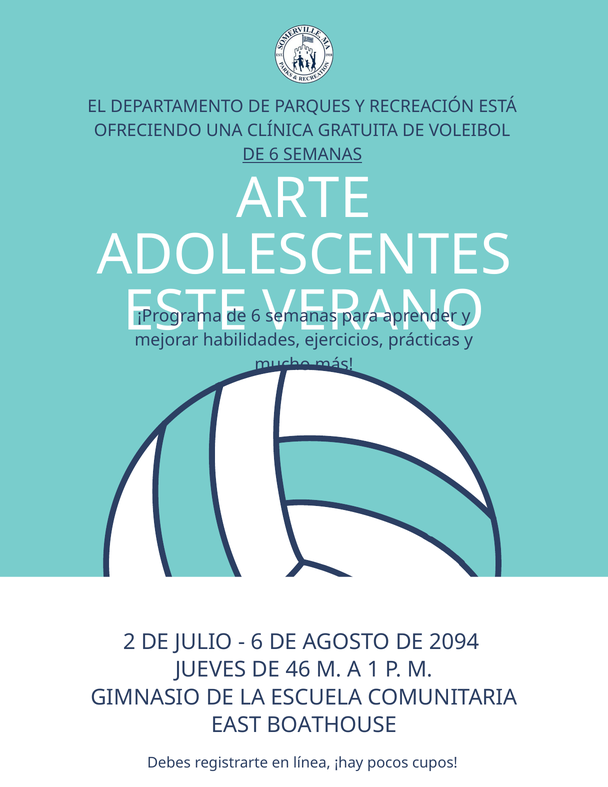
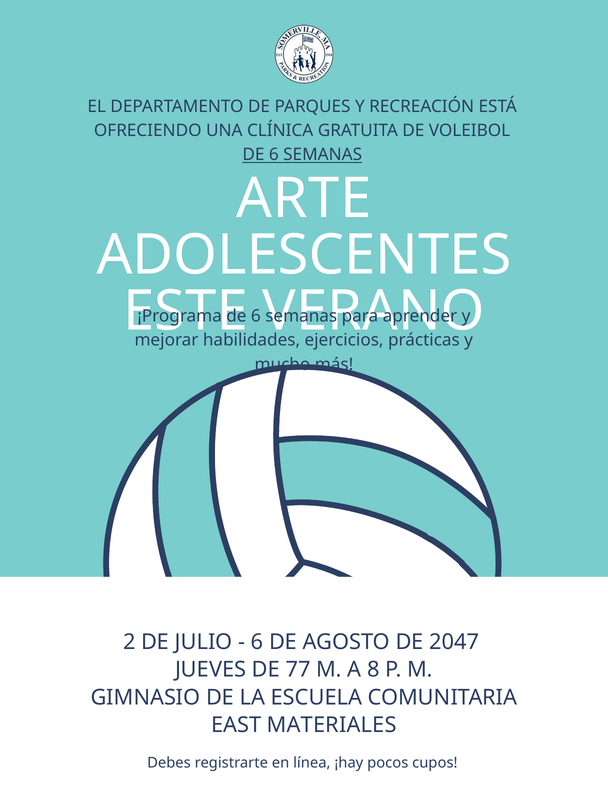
2094: 2094 -> 2047
46: 46 -> 77
1: 1 -> 8
BOATHOUSE: BOATHOUSE -> MATERIALES
